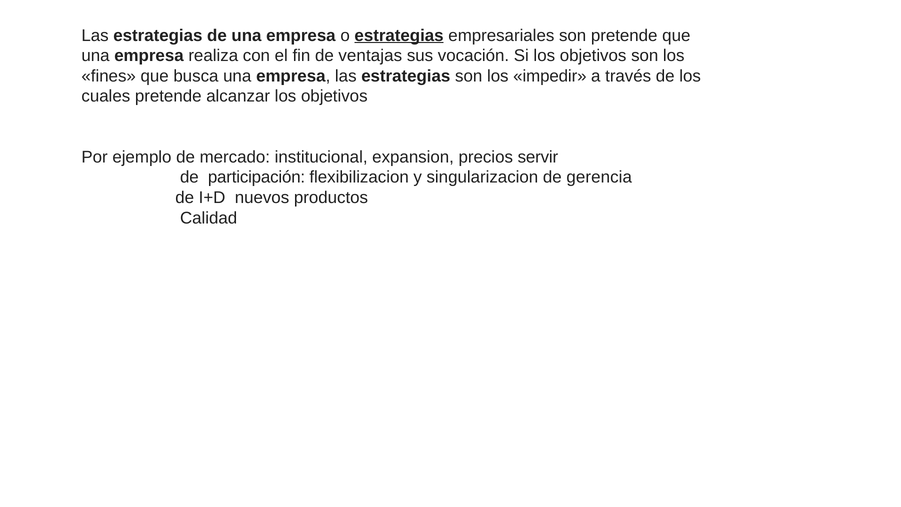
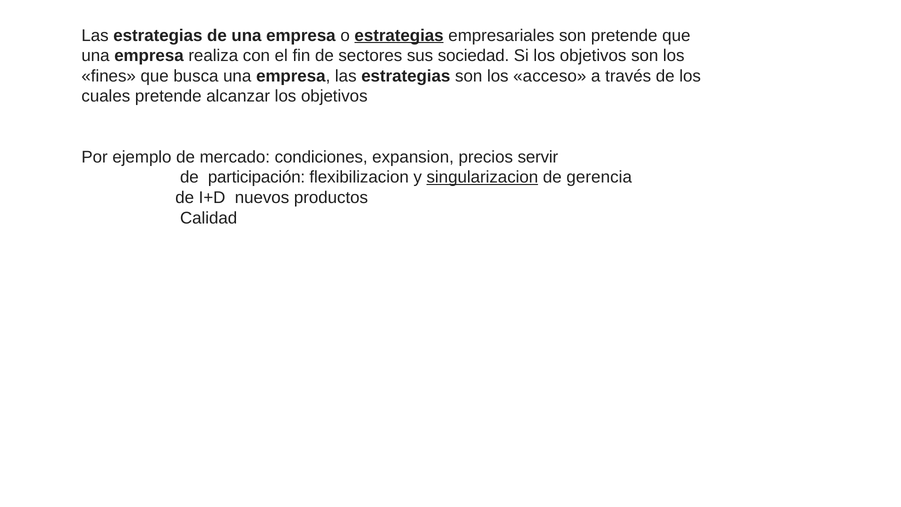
ventajas: ventajas -> sectores
vocación: vocación -> sociedad
impedir: impedir -> acceso
institucional: institucional -> condiciones
singularizacion underline: none -> present
